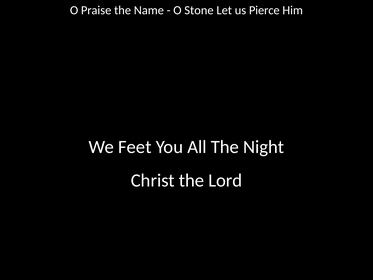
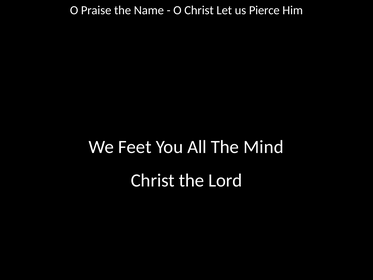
O Stone: Stone -> Christ
Night: Night -> Mind
